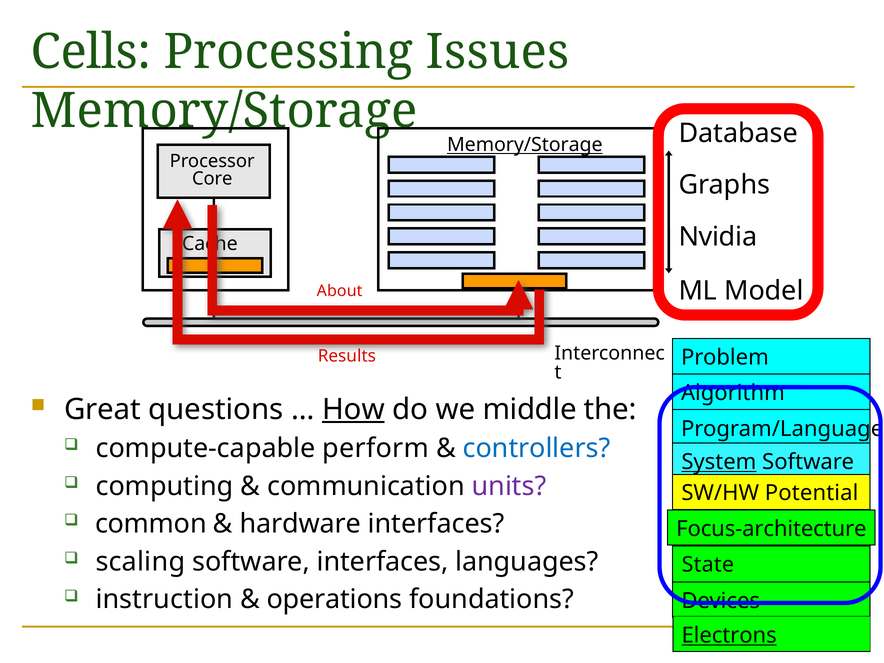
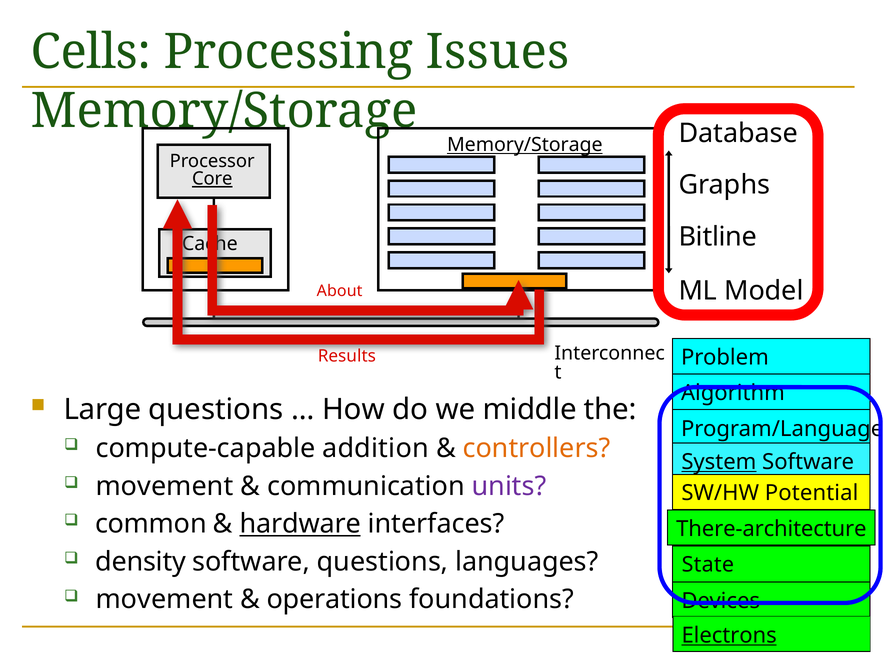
Core underline: none -> present
Nvidia: Nvidia -> Bitline
Great: Great -> Large
How underline: present -> none
perform: perform -> addition
controllers colour: blue -> orange
computing at (165, 486): computing -> movement
hardware underline: none -> present
Focus-architecture: Focus-architecture -> There-architecture
scaling: scaling -> density
software interfaces: interfaces -> questions
instruction at (164, 600): instruction -> movement
